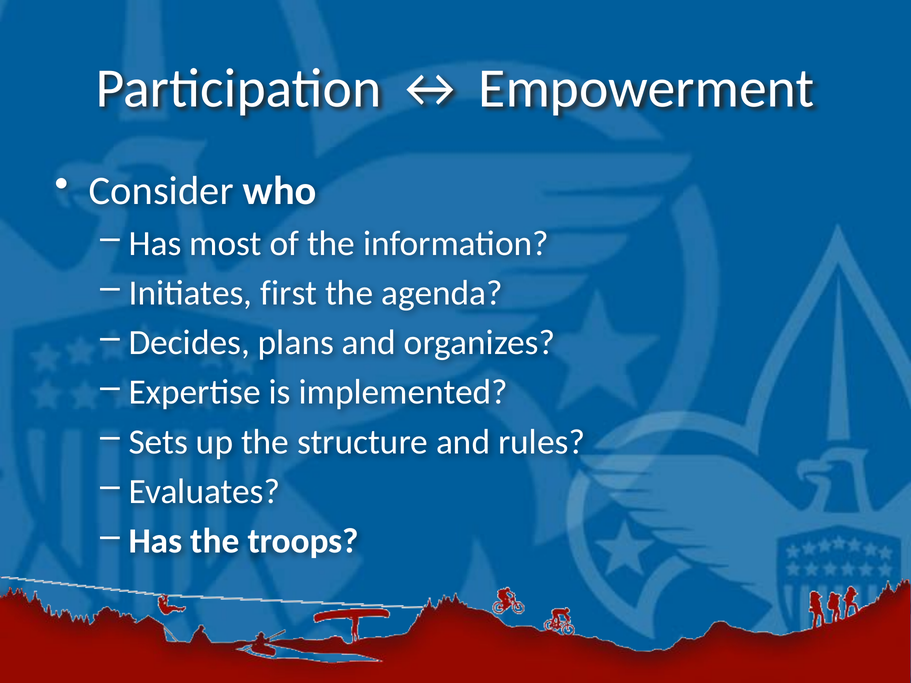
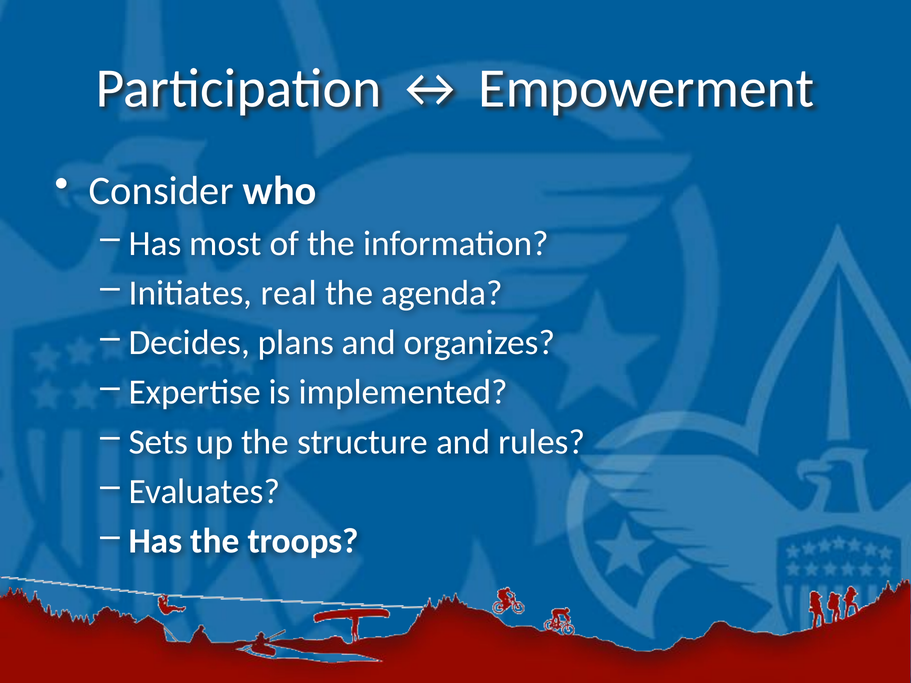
first: first -> real
